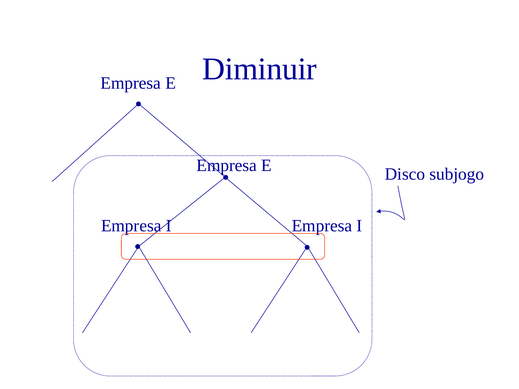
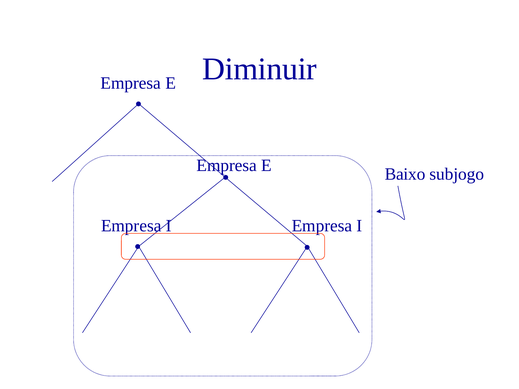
Disco: Disco -> Baixo
